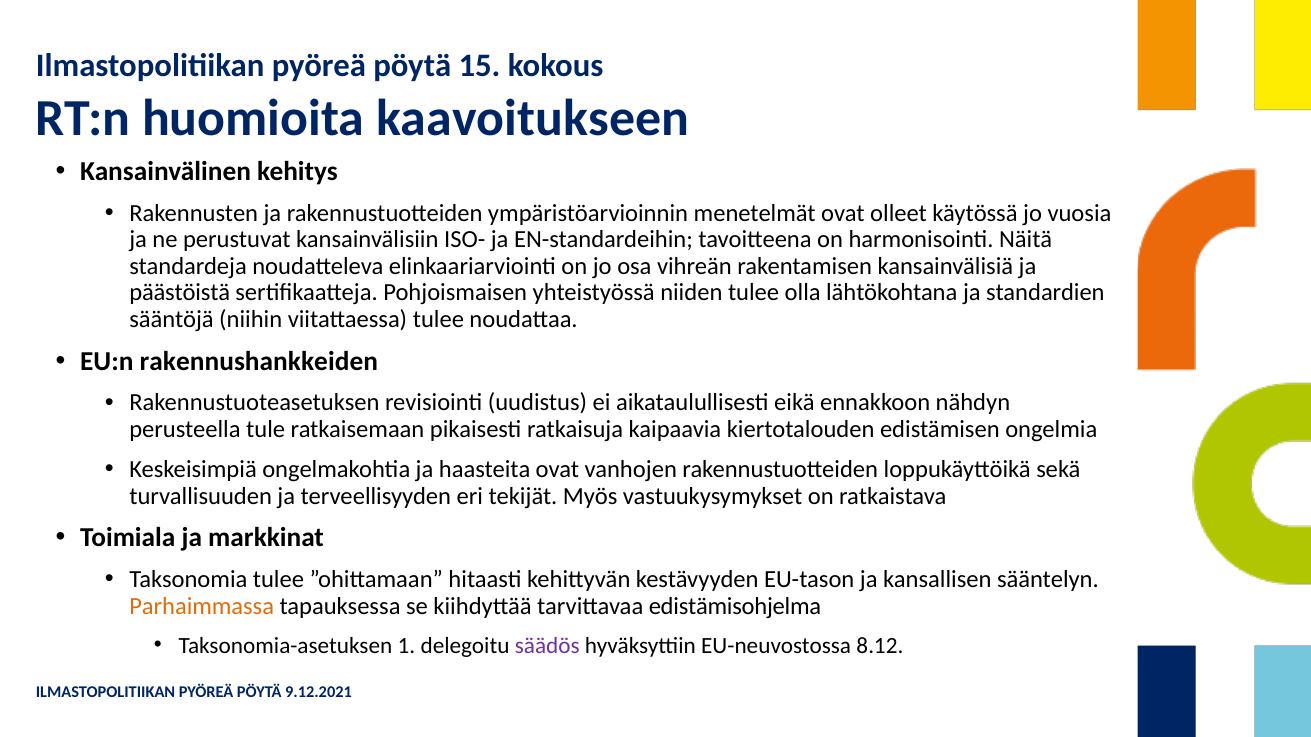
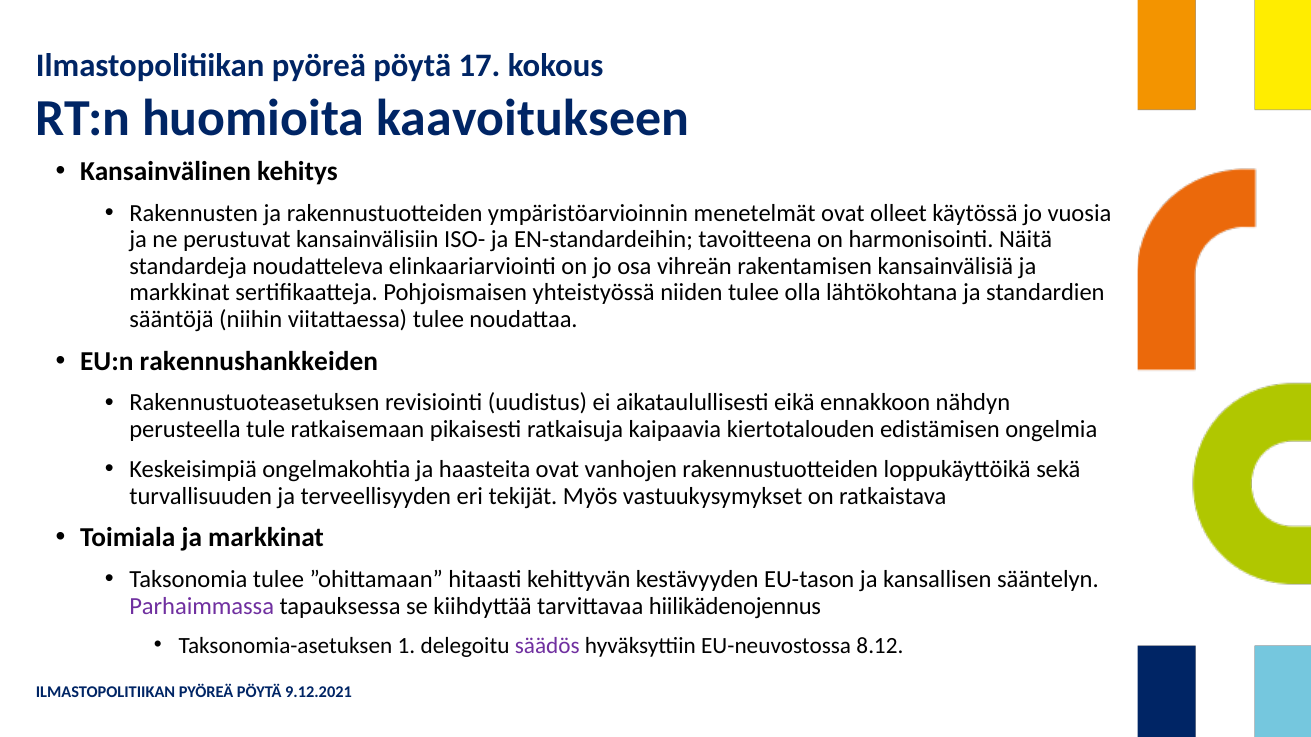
15: 15 -> 17
päästöistä at (180, 293): päästöistä -> markkinat
Parhaimmassa colour: orange -> purple
edistämisohjelma: edistämisohjelma -> hiilikädenojennus
